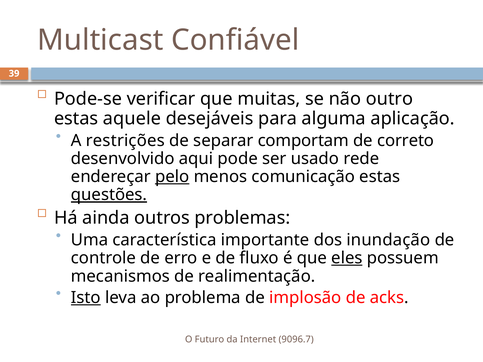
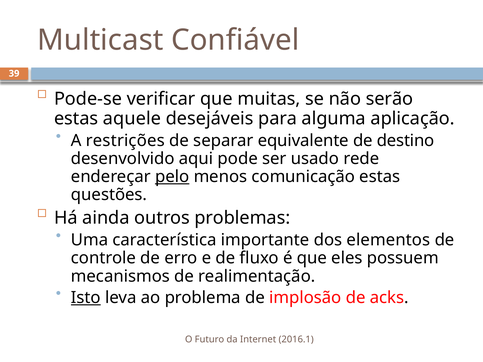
outro: outro -> serão
comportam: comportam -> equivalente
correto: correto -> destino
questões underline: present -> none
inundação: inundação -> elementos
eles underline: present -> none
9096.7: 9096.7 -> 2016.1
